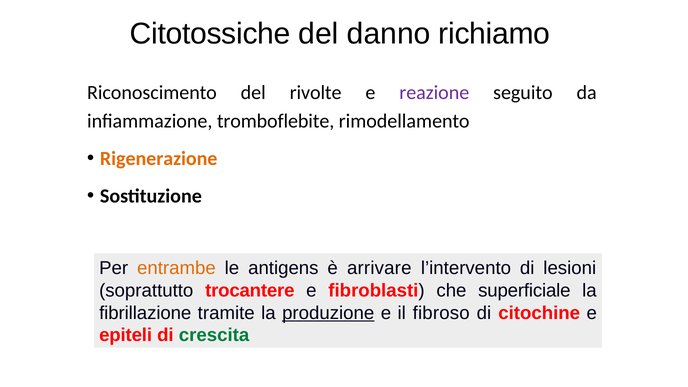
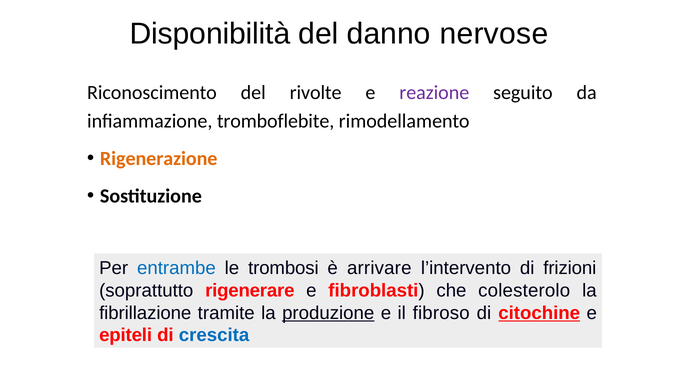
Citotossiche: Citotossiche -> Disponibilità
richiamo: richiamo -> nervose
entrambe colour: orange -> blue
antigens: antigens -> trombosi
lesioni: lesioni -> frizioni
trocantere: trocantere -> rigenerare
superficiale: superficiale -> colesterolo
citochine underline: none -> present
crescita colour: green -> blue
